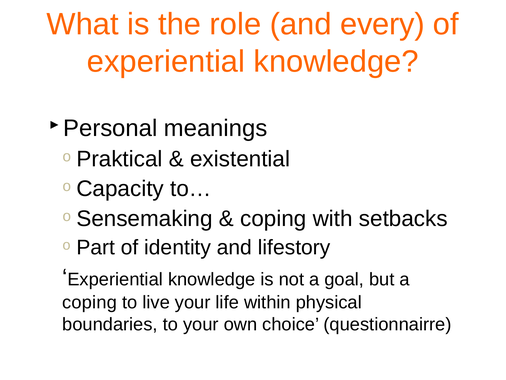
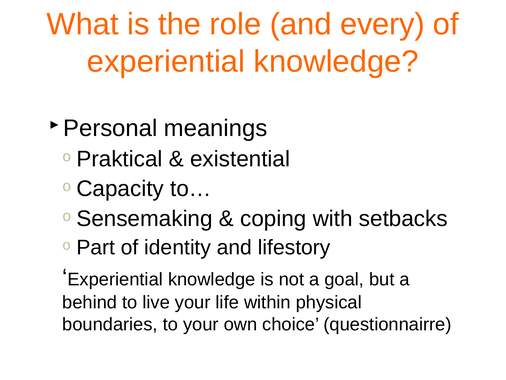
coping at (90, 302): coping -> behind
